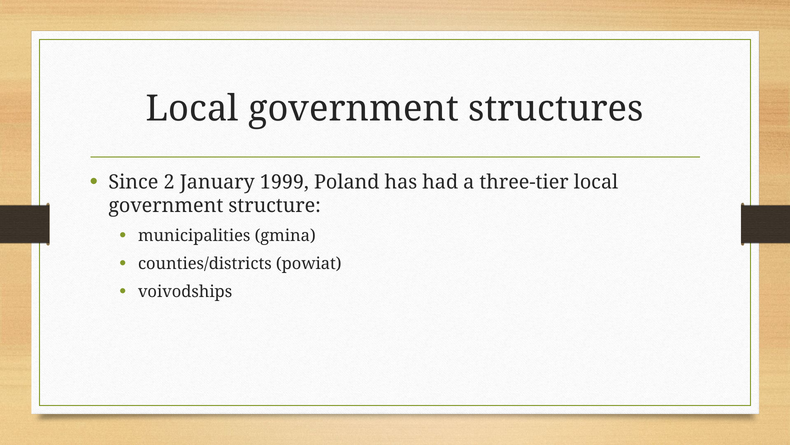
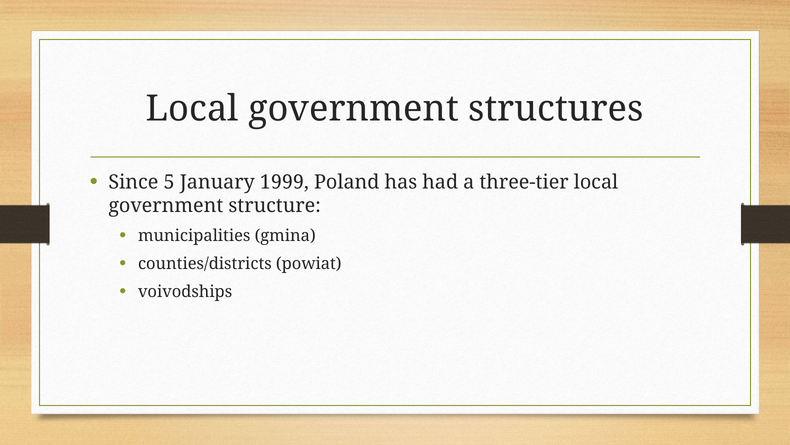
2: 2 -> 5
